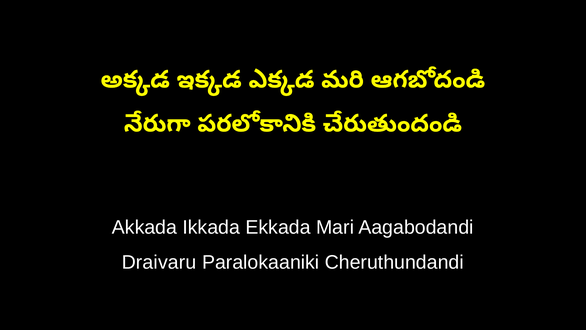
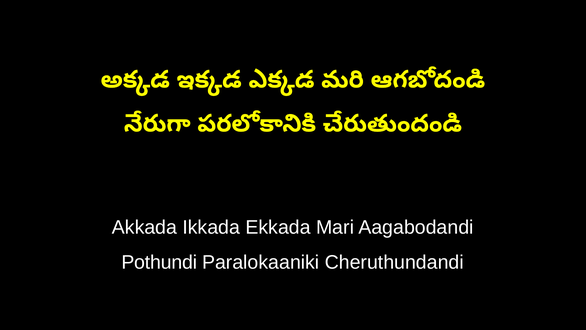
Draivaru: Draivaru -> Pothundi
